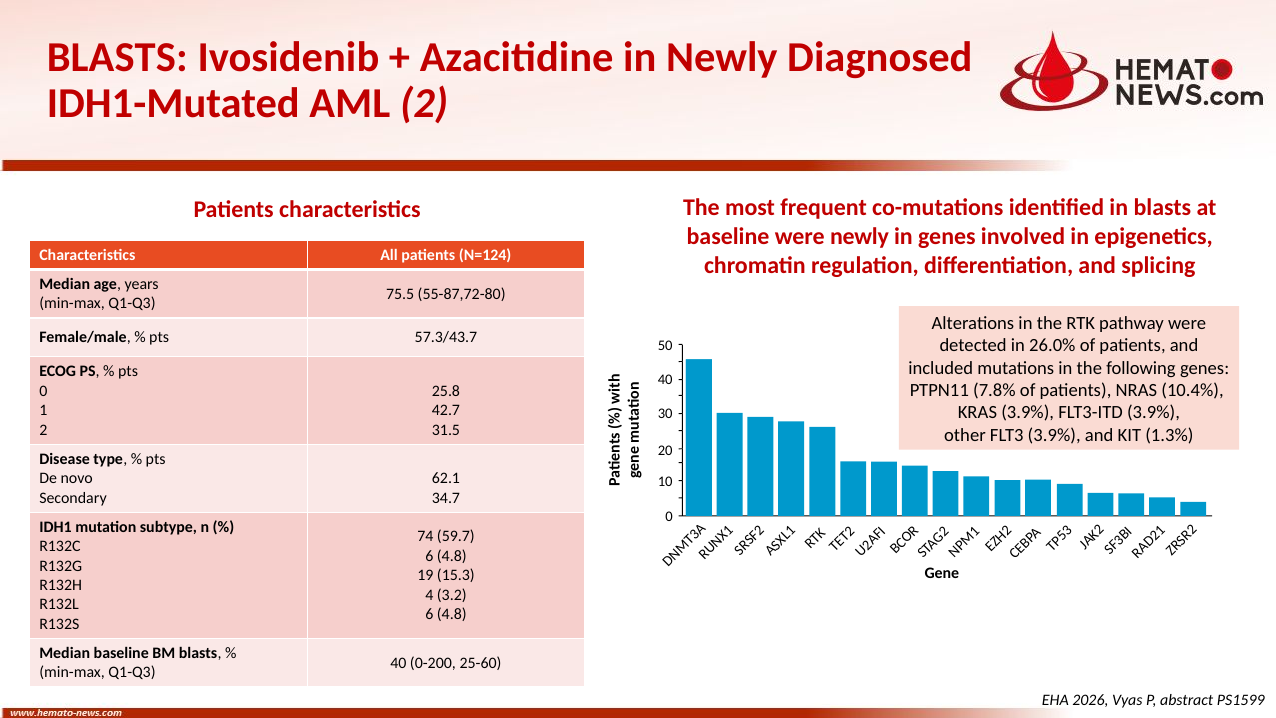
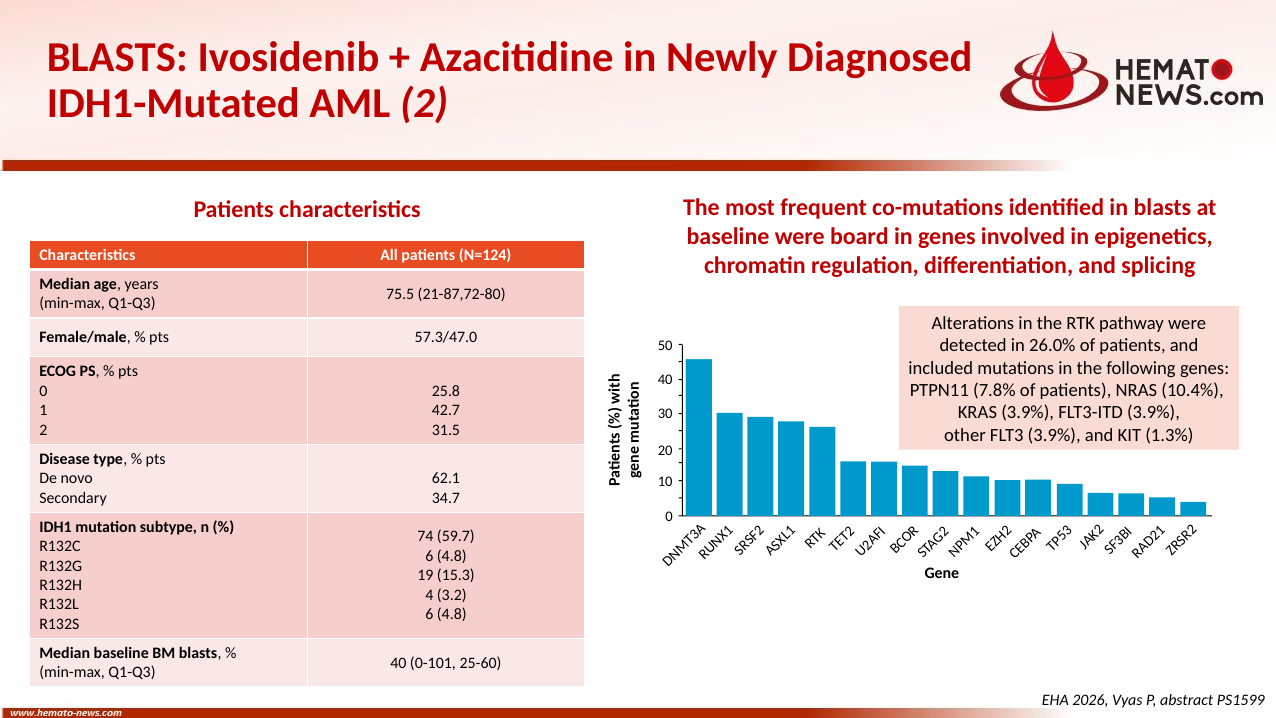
were newly: newly -> board
55-87,72-80: 55-87,72-80 -> 21-87,72-80
57.3/43.7: 57.3/43.7 -> 57.3/47.0
0-200: 0-200 -> 0-101
